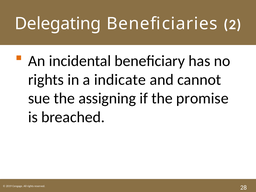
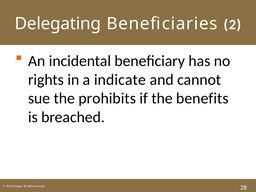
assigning: assigning -> prohibits
promise: promise -> benefits
